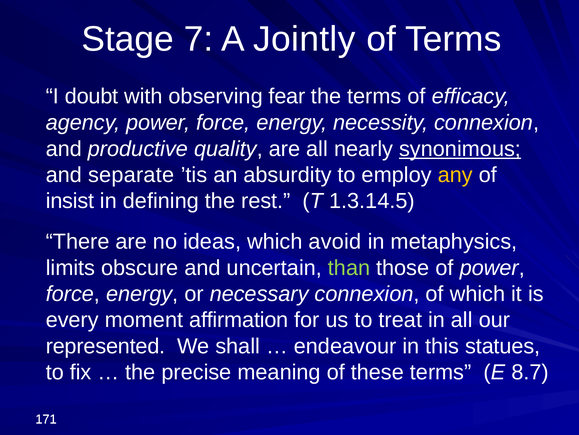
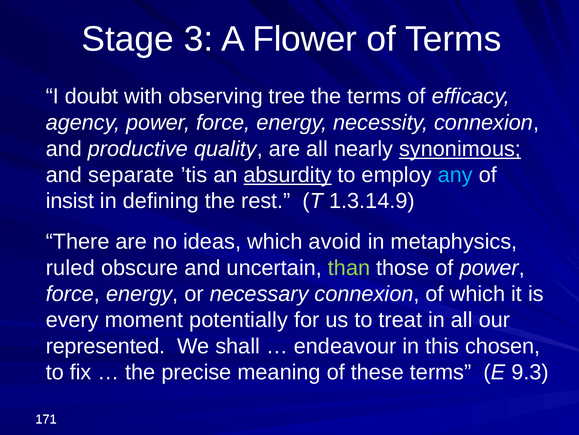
7: 7 -> 3
Jointly: Jointly -> Flower
fear: fear -> tree
absurdity underline: none -> present
any colour: yellow -> light blue
1.3.14.5: 1.3.14.5 -> 1.3.14.9
limits: limits -> ruled
affirmation: affirmation -> potentially
statues: statues -> chosen
8.7: 8.7 -> 9.3
